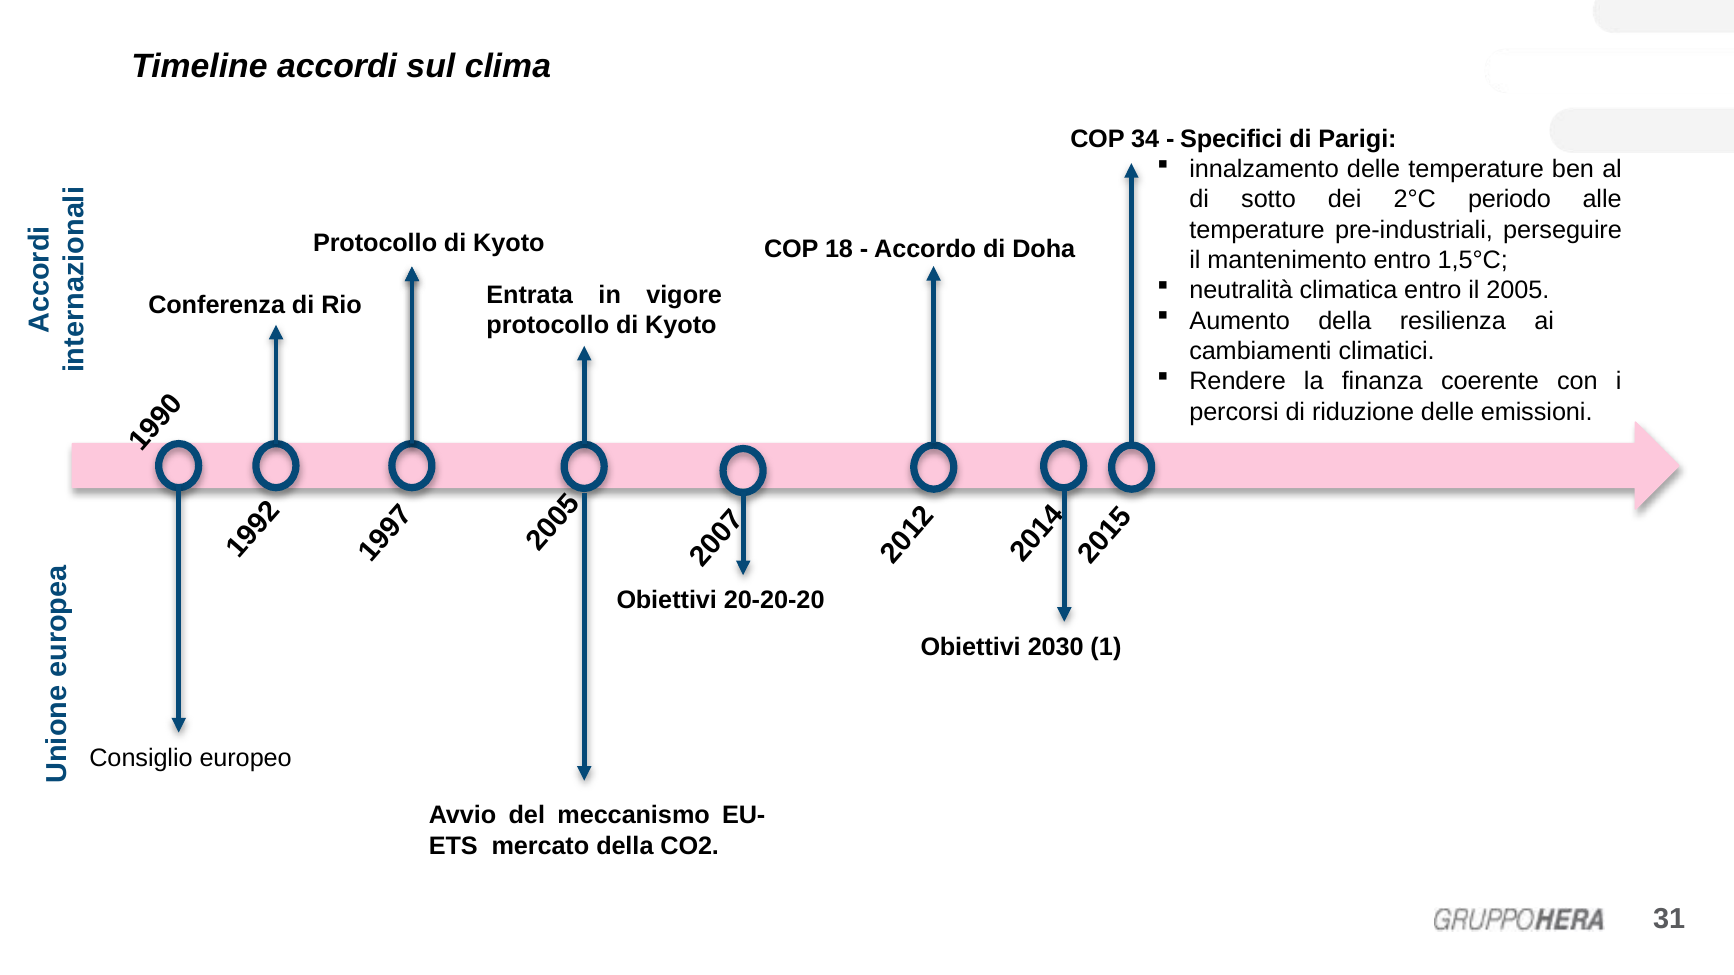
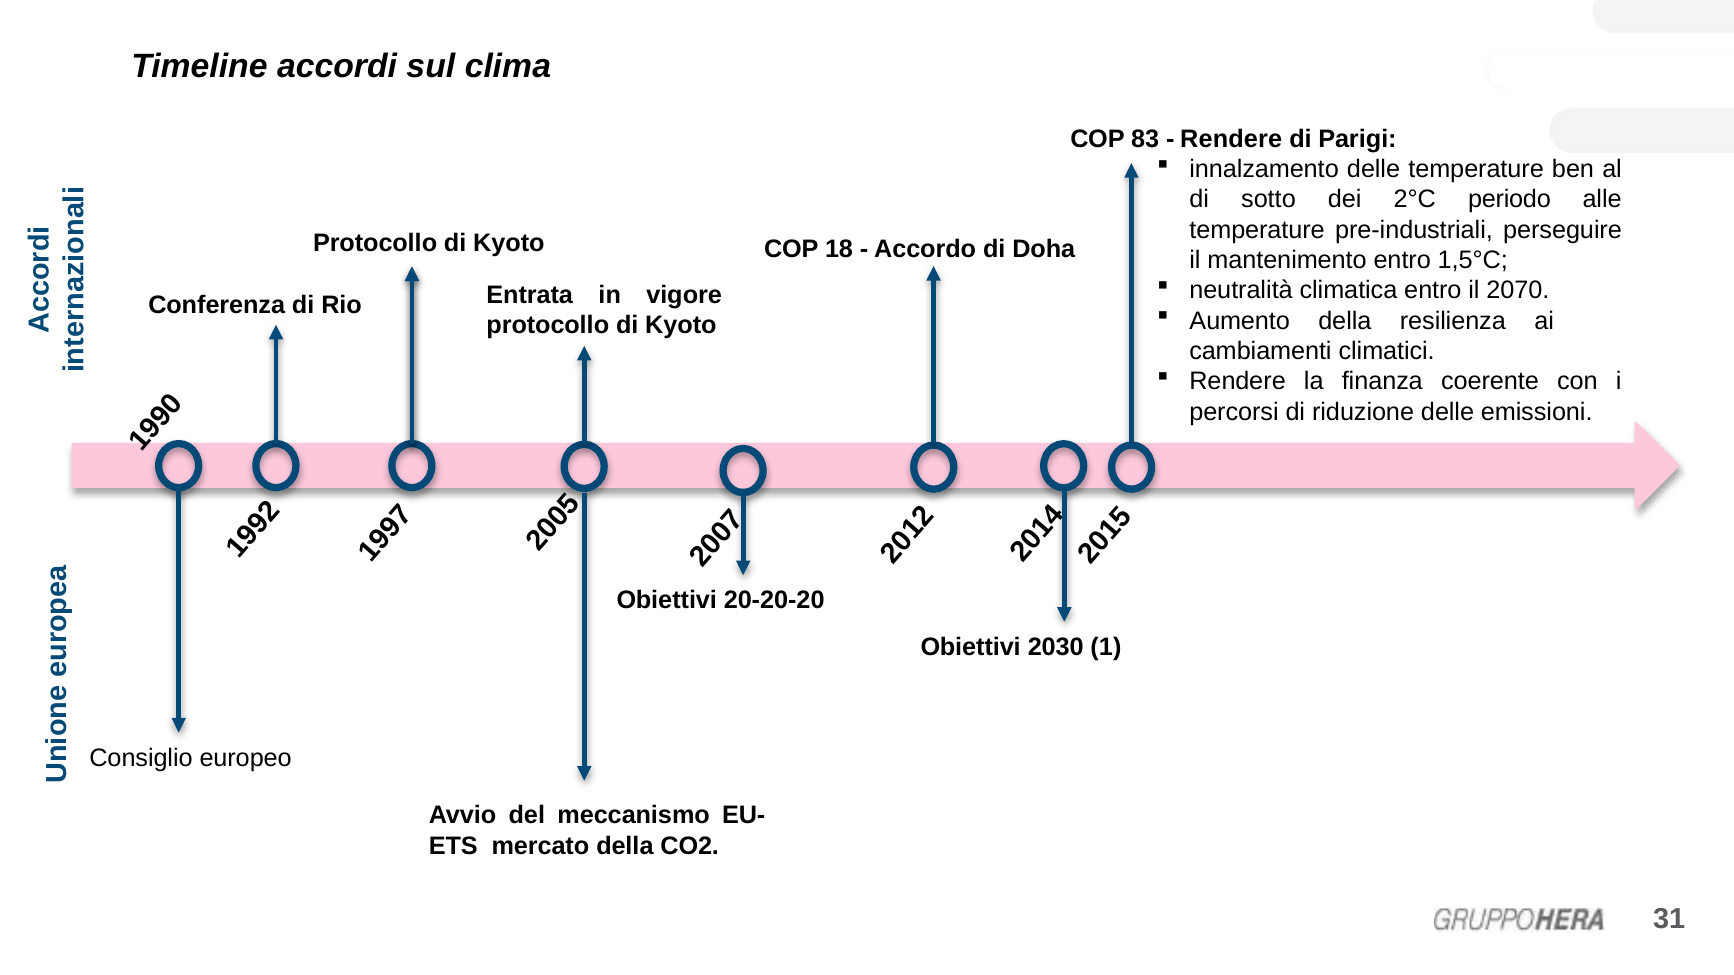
34: 34 -> 83
Specifici at (1231, 139): Specifici -> Rendere
2005: 2005 -> 2070
